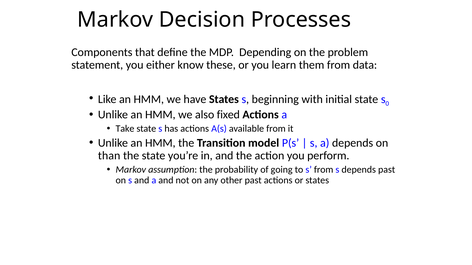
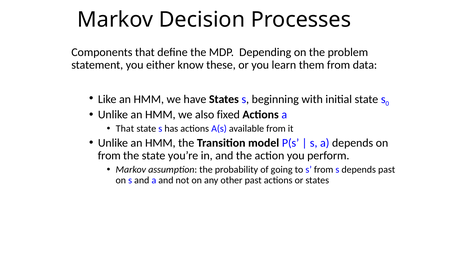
Take at (125, 129): Take -> That
than at (109, 156): than -> from
